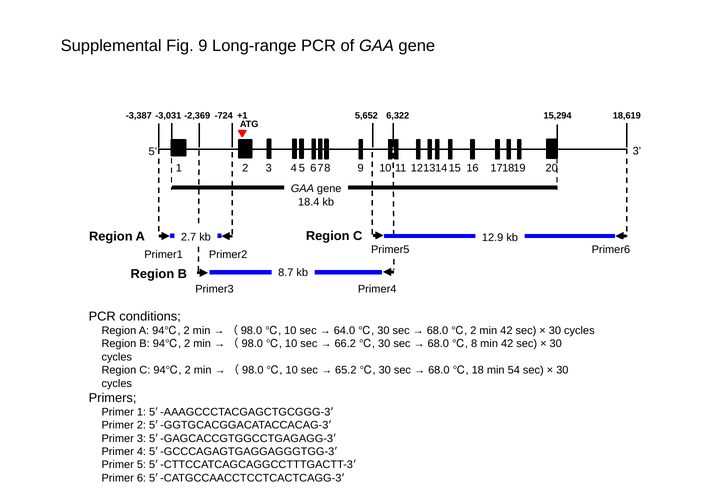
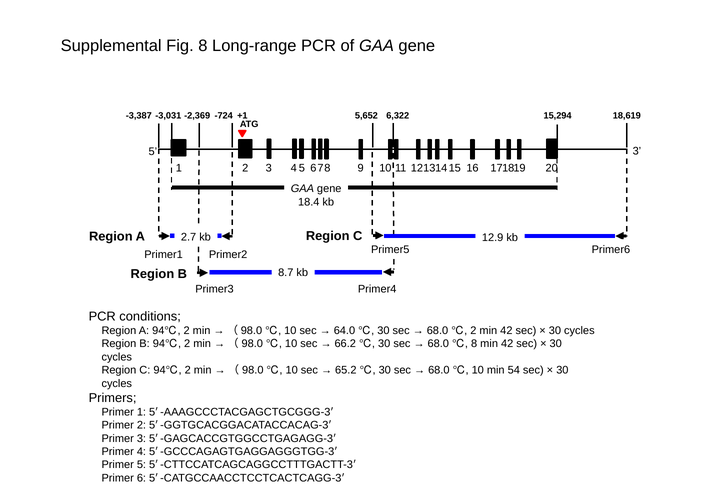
Fig 9: 9 -> 8
18 at (478, 371): 18 -> 10
